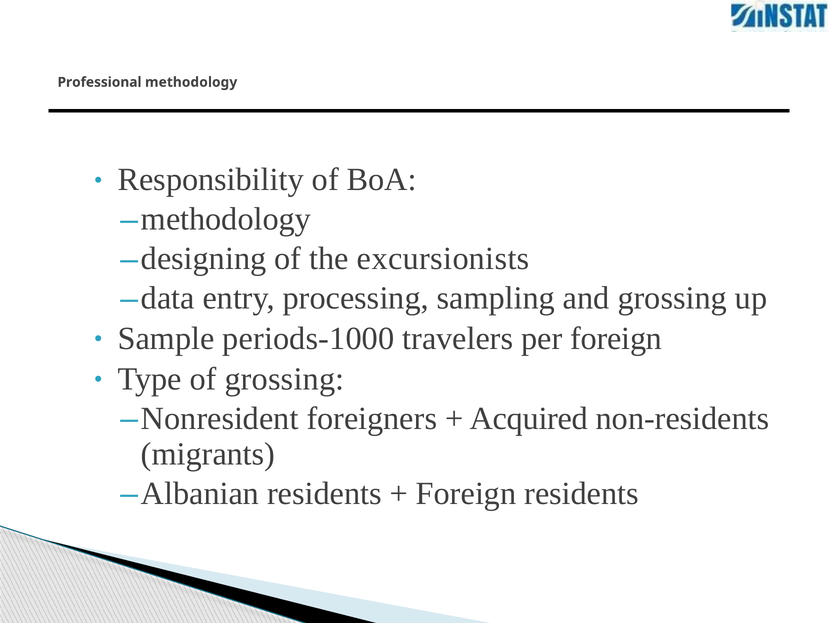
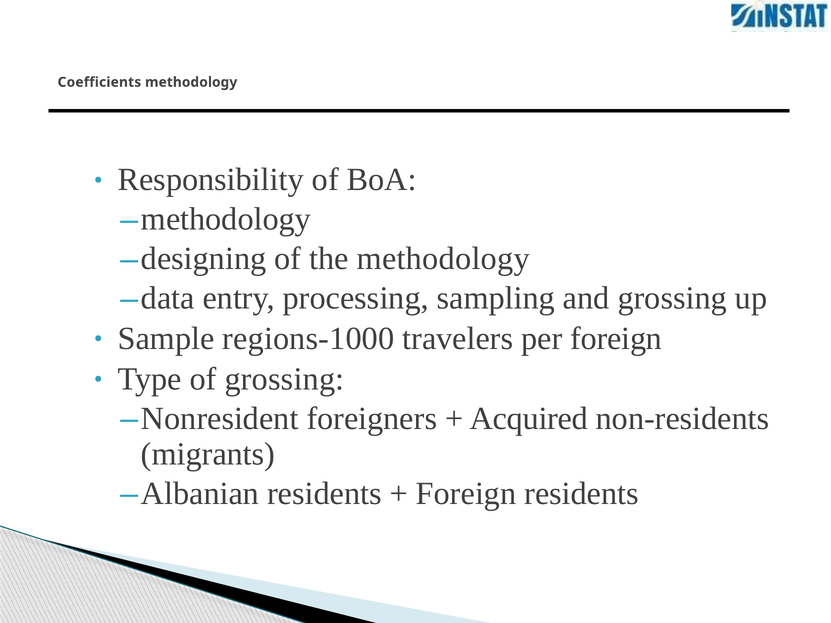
Professional: Professional -> Coefficients
the excursionists: excursionists -> methodology
periods-1000: periods-1000 -> regions-1000
